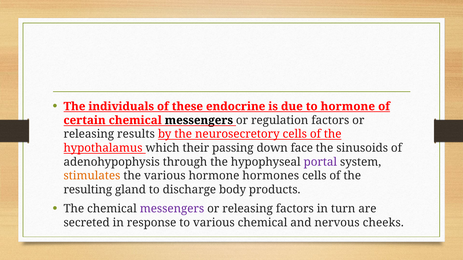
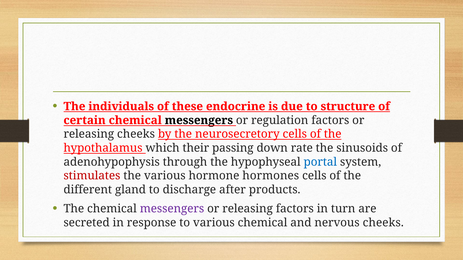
to hormone: hormone -> structure
releasing results: results -> cheeks
face: face -> rate
portal colour: purple -> blue
stimulates colour: orange -> red
resulting: resulting -> different
body: body -> after
